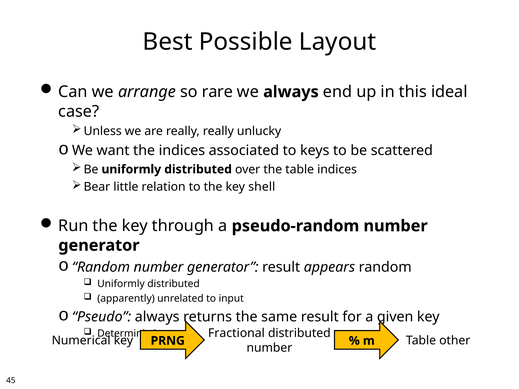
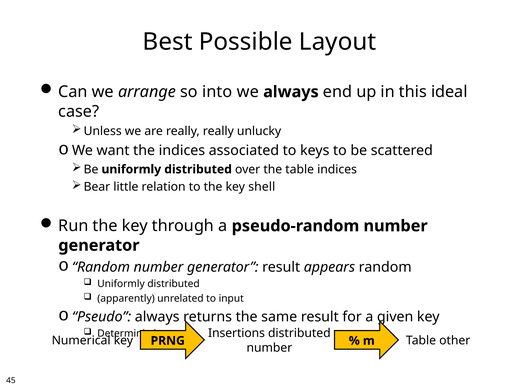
rare: rare -> into
Fractional: Fractional -> Insertions
